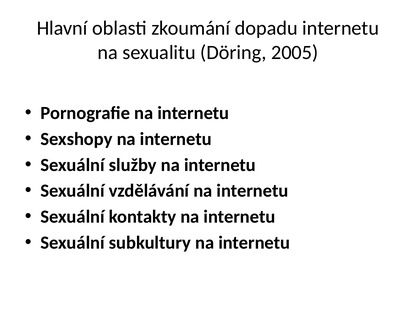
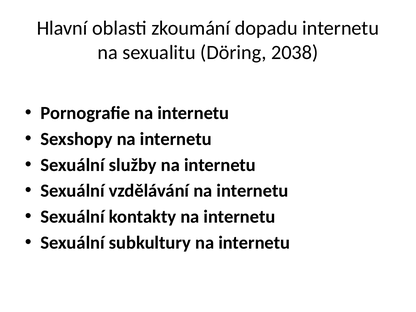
2005: 2005 -> 2038
